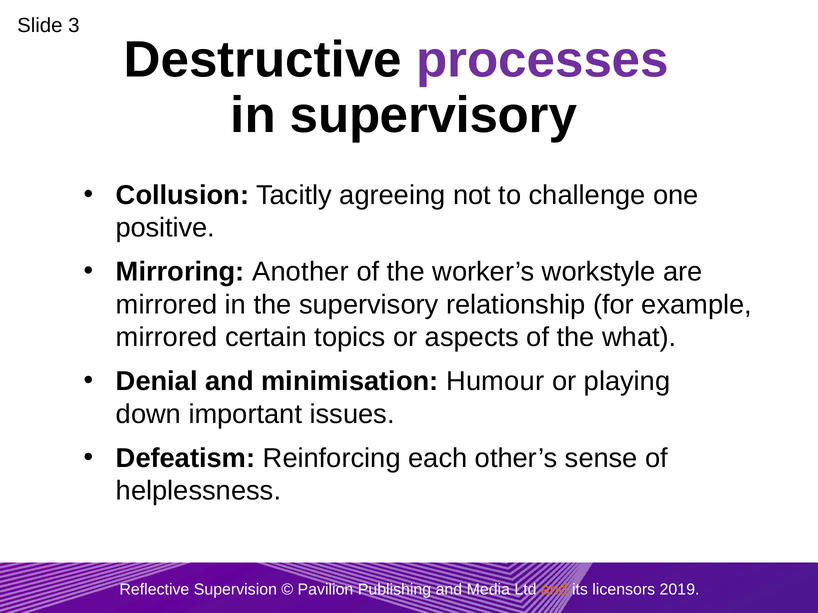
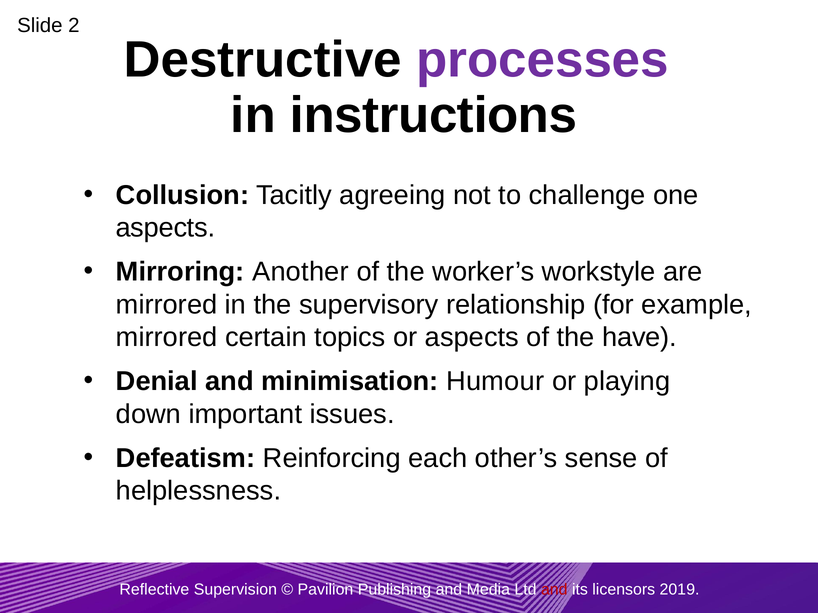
3: 3 -> 2
in supervisory: supervisory -> instructions
positive at (165, 228): positive -> aspects
what: what -> have
and at (554, 590) colour: orange -> red
